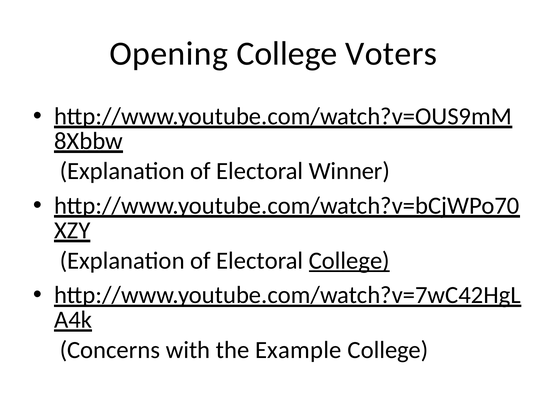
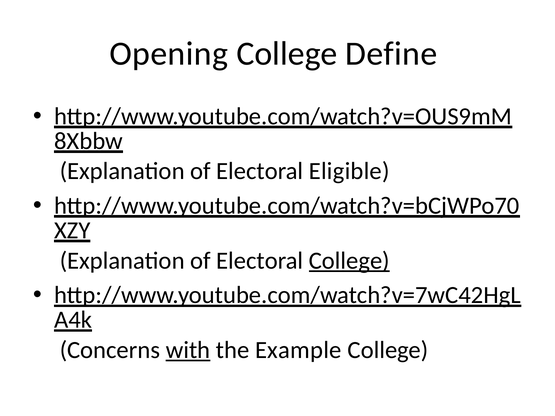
Voters: Voters -> Define
Winner: Winner -> Eligible
with underline: none -> present
